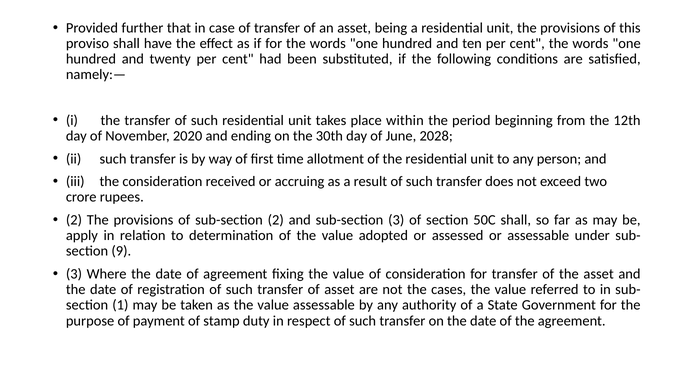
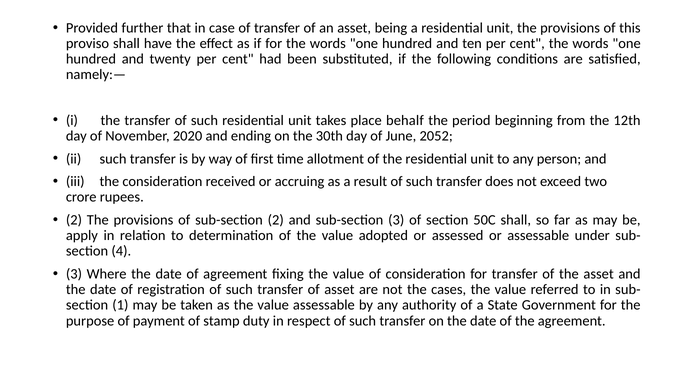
within: within -> behalf
2028: 2028 -> 2052
9: 9 -> 4
